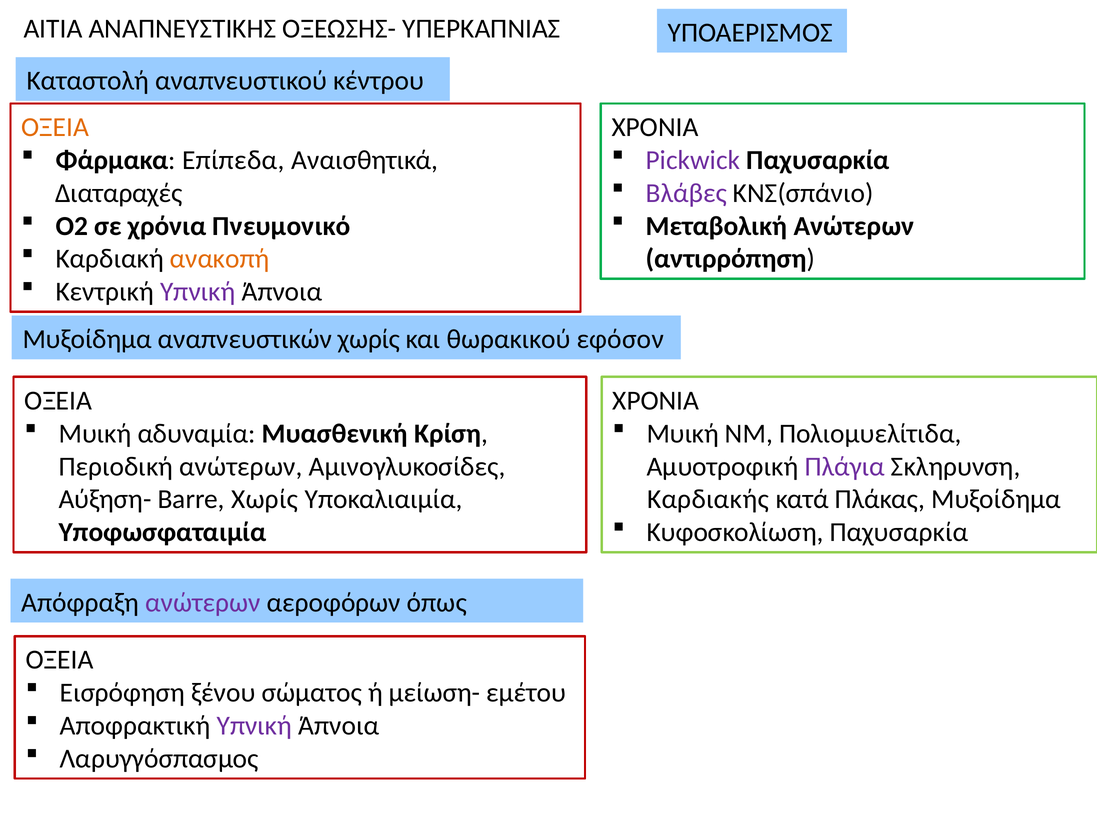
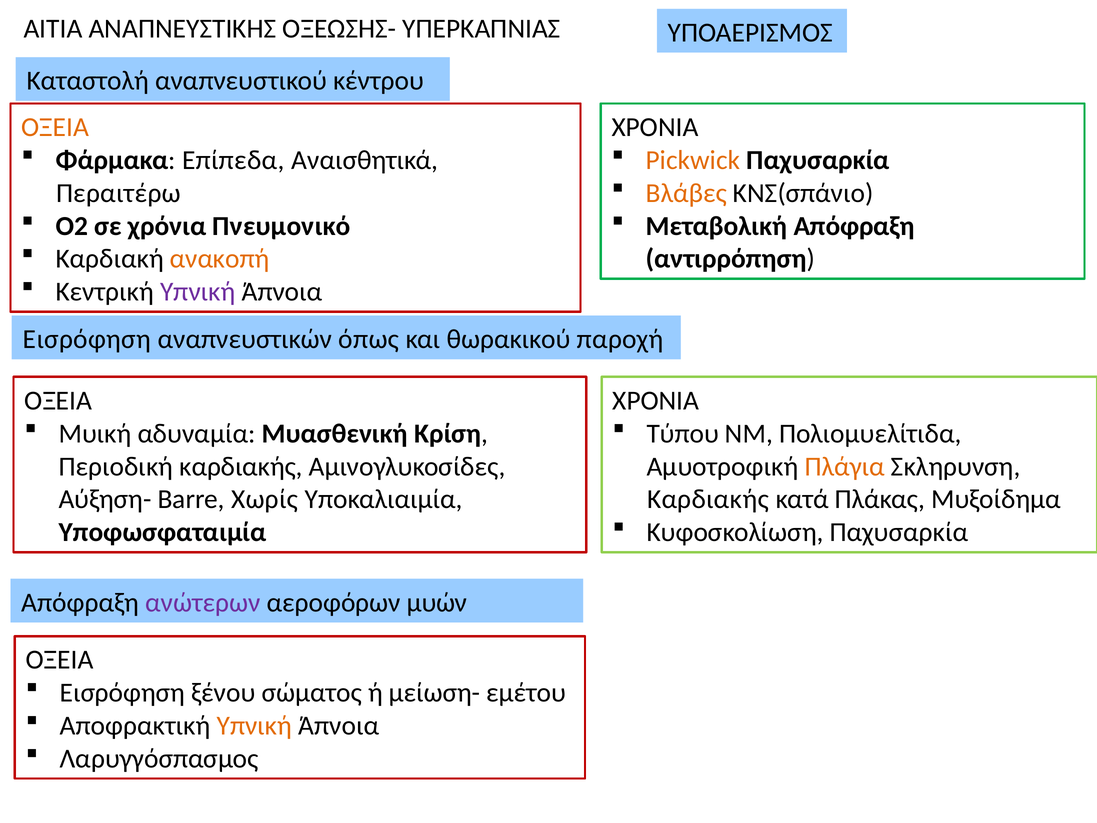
Pickwick colour: purple -> orange
Βλάβες colour: purple -> orange
Διαταραχές: Διαταραχές -> Περαιτέρω
Μεταβολική Ανώτερων: Ανώτερων -> Απόφραξη
Μυξοίδημα at (87, 339): Μυξοίδημα -> Εισρόφηση
αναπνευστικών χωρίς: χωρίς -> όπως
εφόσον: εφόσον -> παροχή
Μυική at (683, 433): Μυική -> Τύπου
Περιοδική ανώτερων: ανώτερων -> καρδιακής
Πλάγια colour: purple -> orange
όπως: όπως -> μυών
Υπνική at (254, 726) colour: purple -> orange
